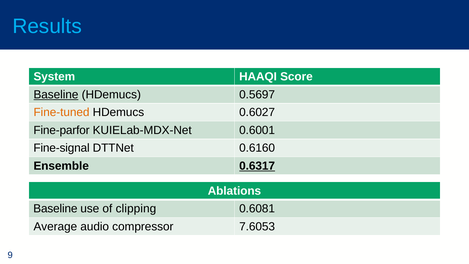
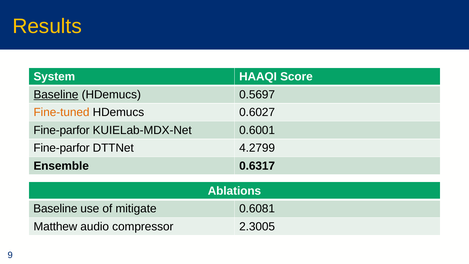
Results colour: light blue -> yellow
Fine-signal at (62, 148): Fine-signal -> Fine-parfor
0.6160: 0.6160 -> 4.2799
0.6317 underline: present -> none
clipping: clipping -> mitigate
Average: Average -> Matthew
7.6053: 7.6053 -> 2.3005
